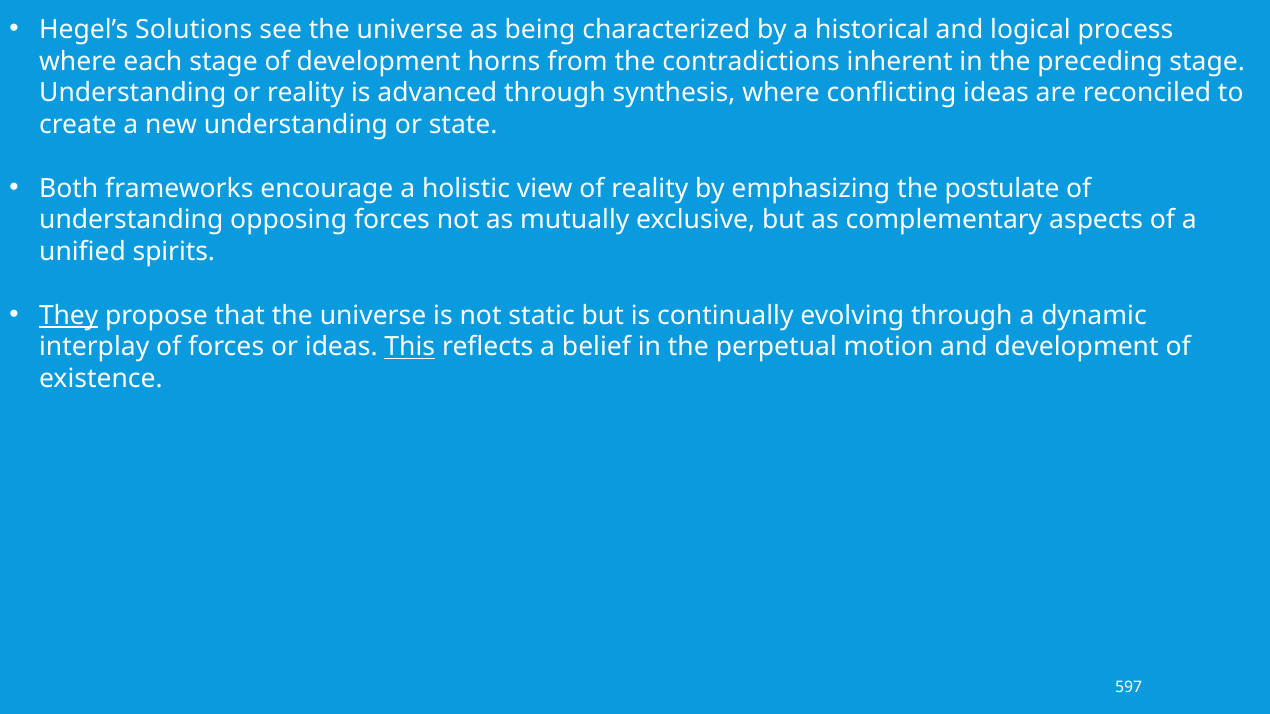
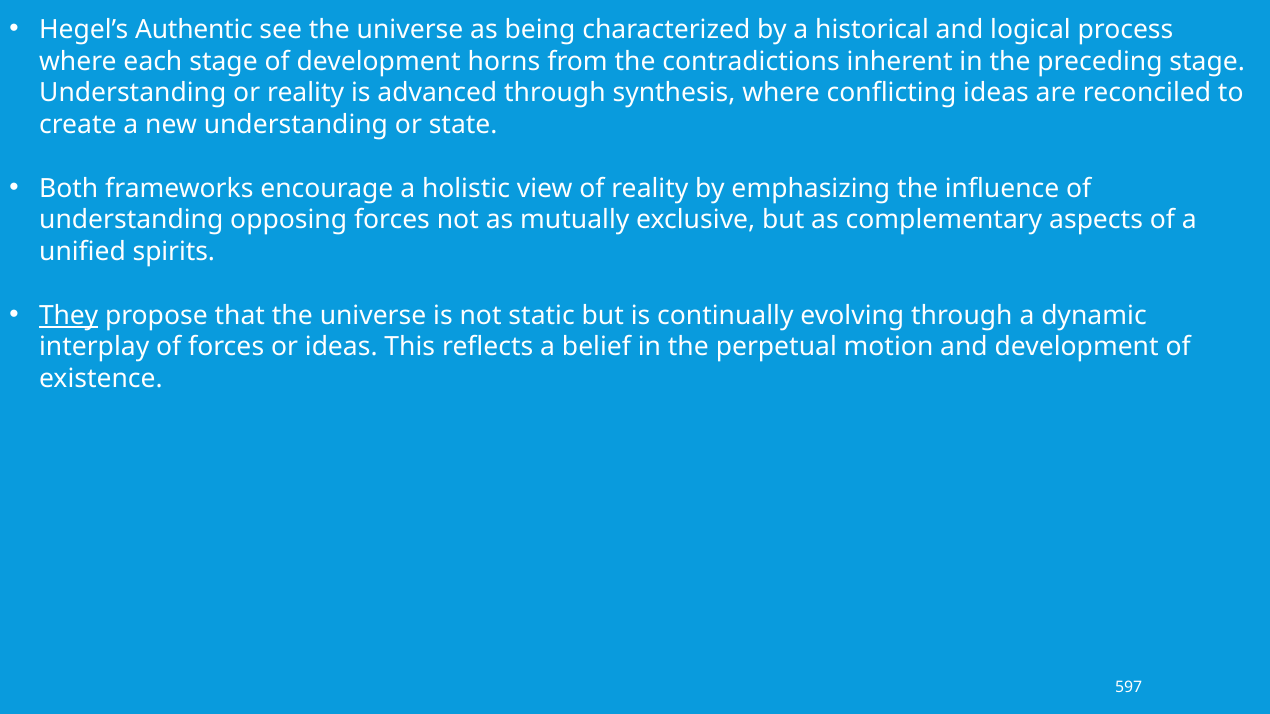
Solutions: Solutions -> Authentic
postulate: postulate -> influence
This underline: present -> none
